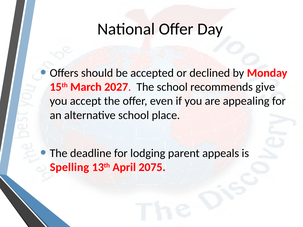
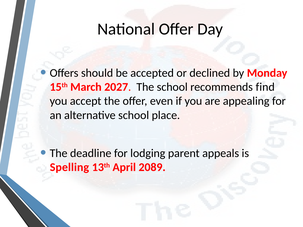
give: give -> find
2075: 2075 -> 2089
